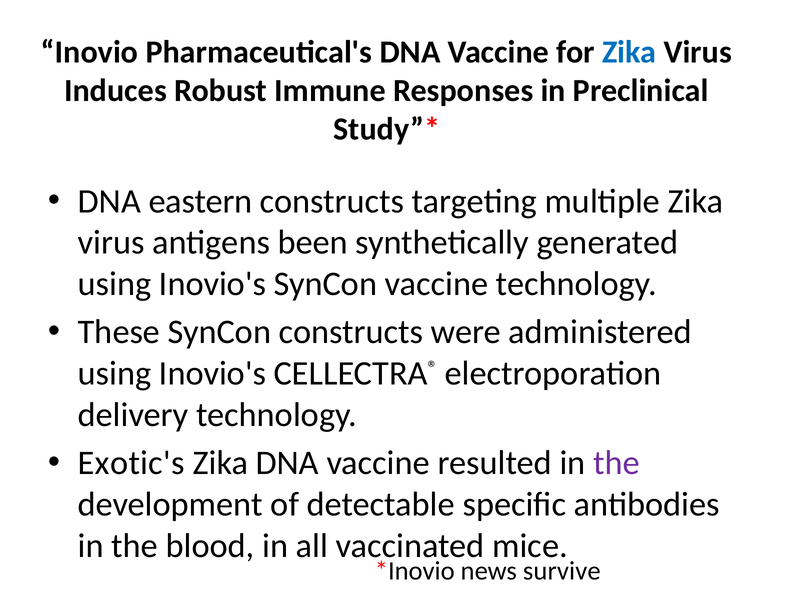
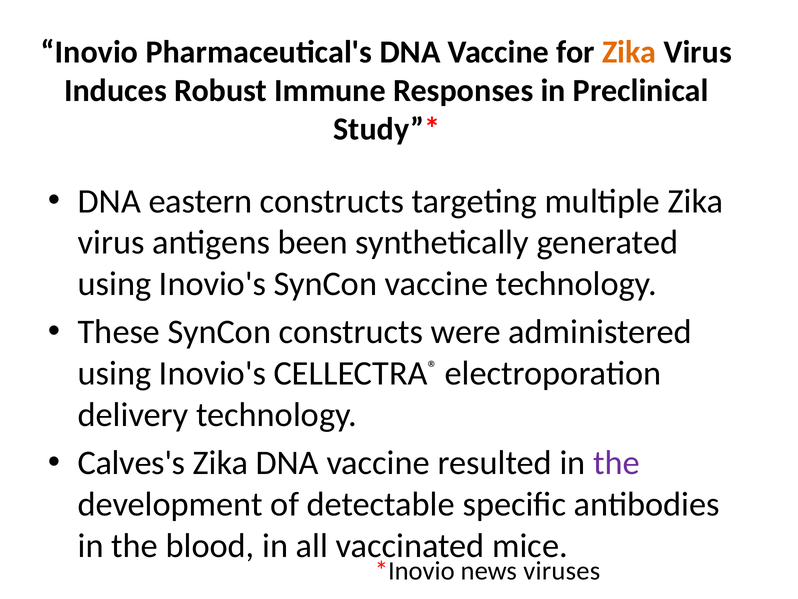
Zika at (629, 52) colour: blue -> orange
Exotic's: Exotic's -> Calves's
survive: survive -> viruses
